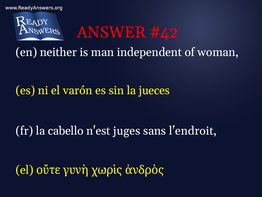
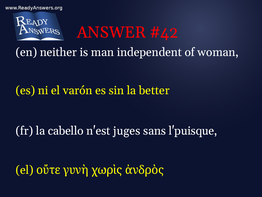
jueces: jueces -> better
l'endroit: l'endroit -> l'puisque
